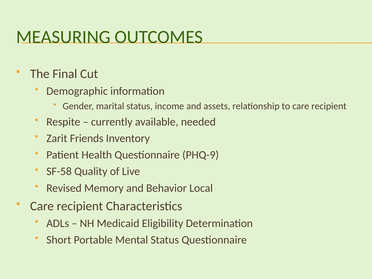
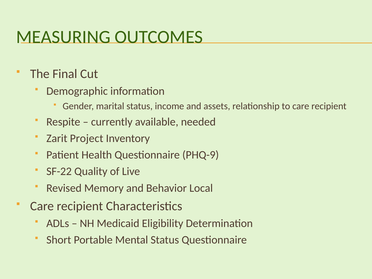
Friends: Friends -> Project
SF-58: SF-58 -> SF-22
